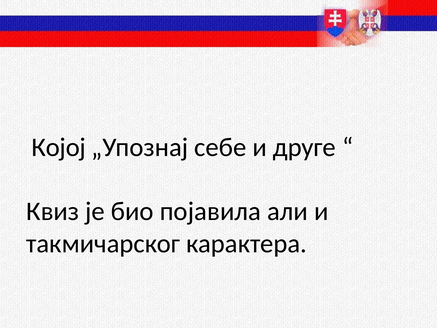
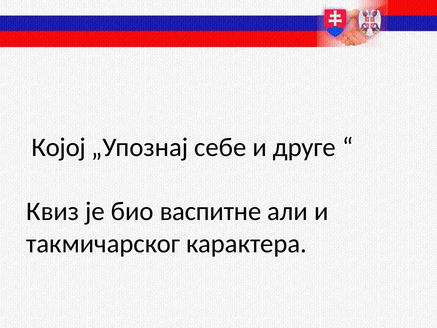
појавила: појавила -> васпитне
